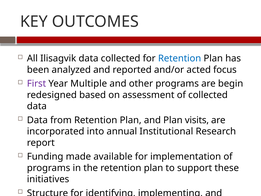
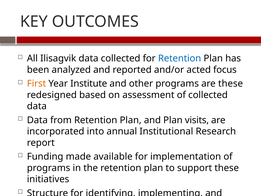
First colour: purple -> orange
Multiple: Multiple -> Institute
are begin: begin -> these
